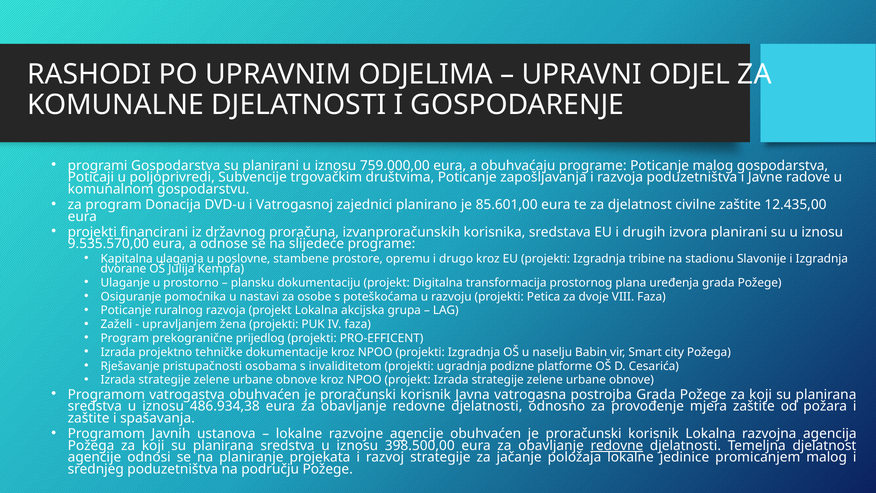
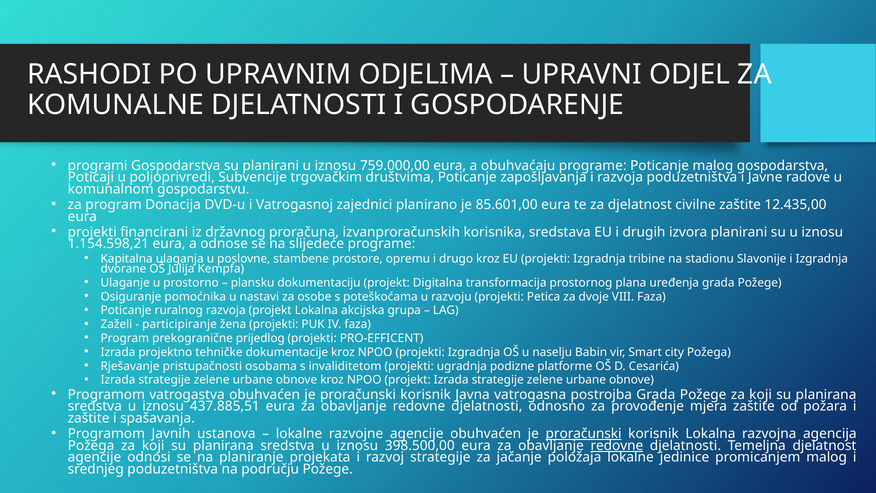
9.535.570,00: 9.535.570,00 -> 1.154.598,21
upravljanjem: upravljanjem -> participiranje
486.934,38: 486.934,38 -> 437.885,51
proračunski at (584, 433) underline: none -> present
